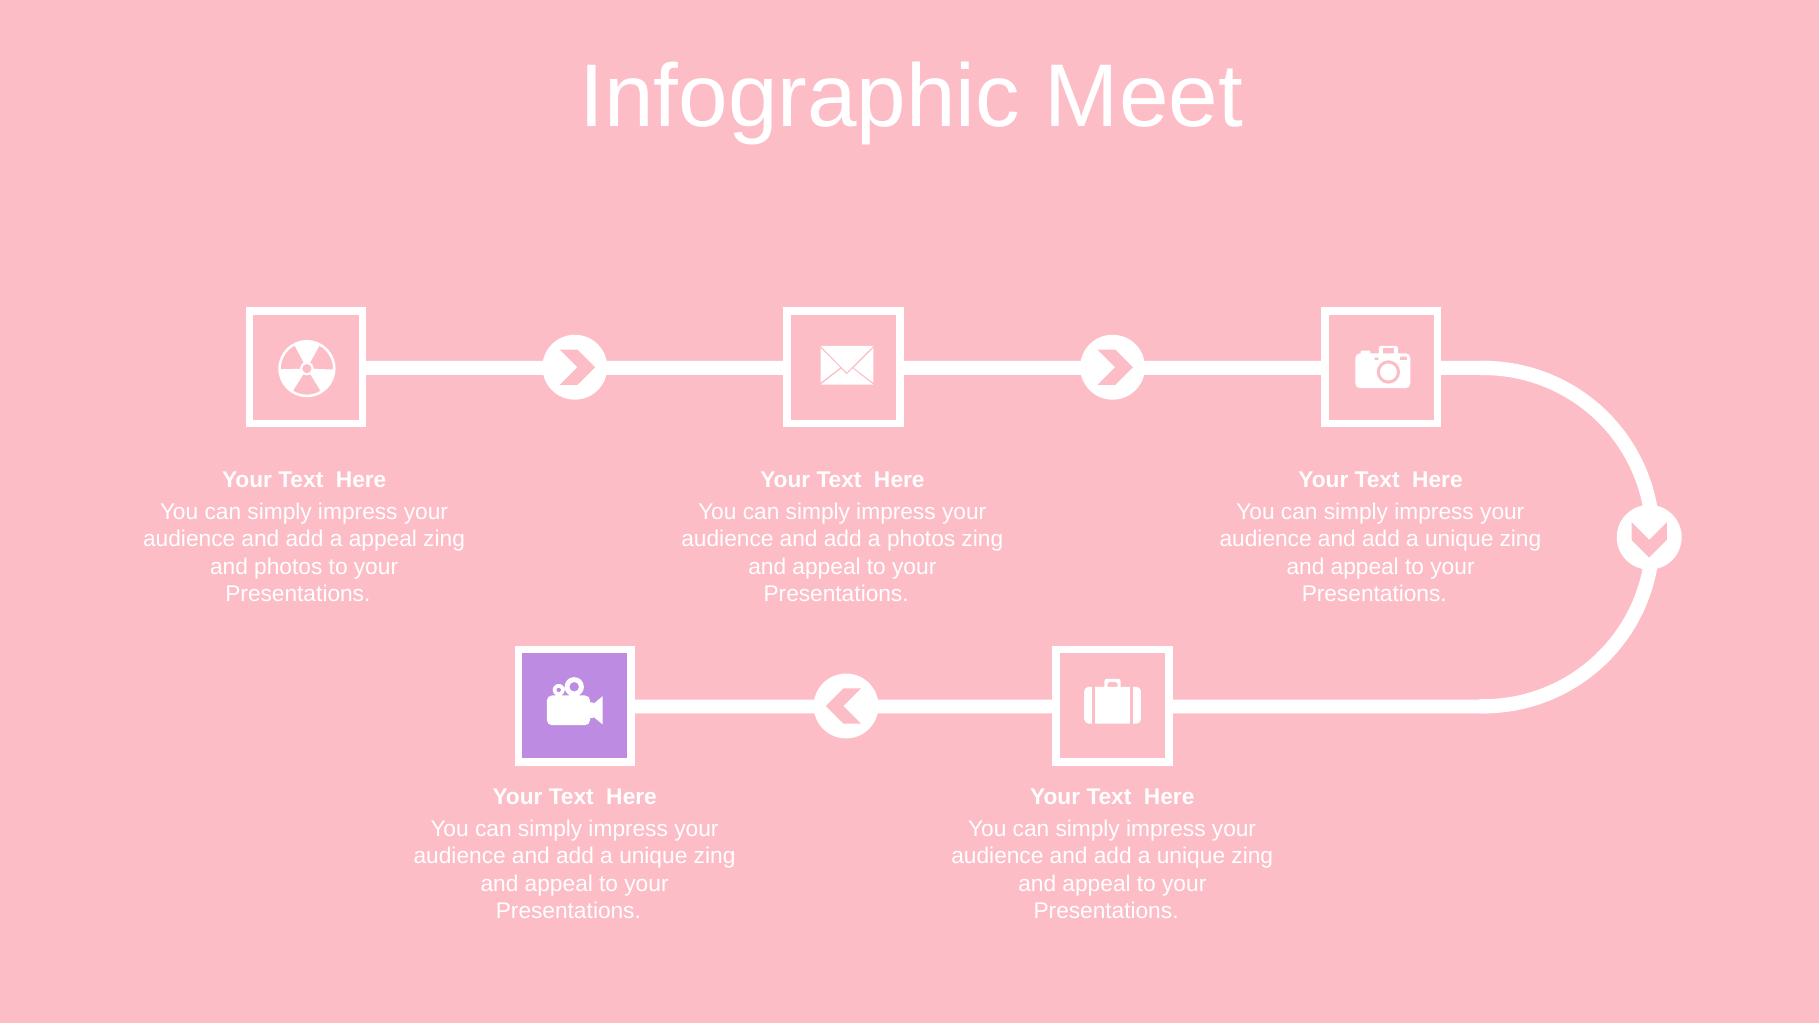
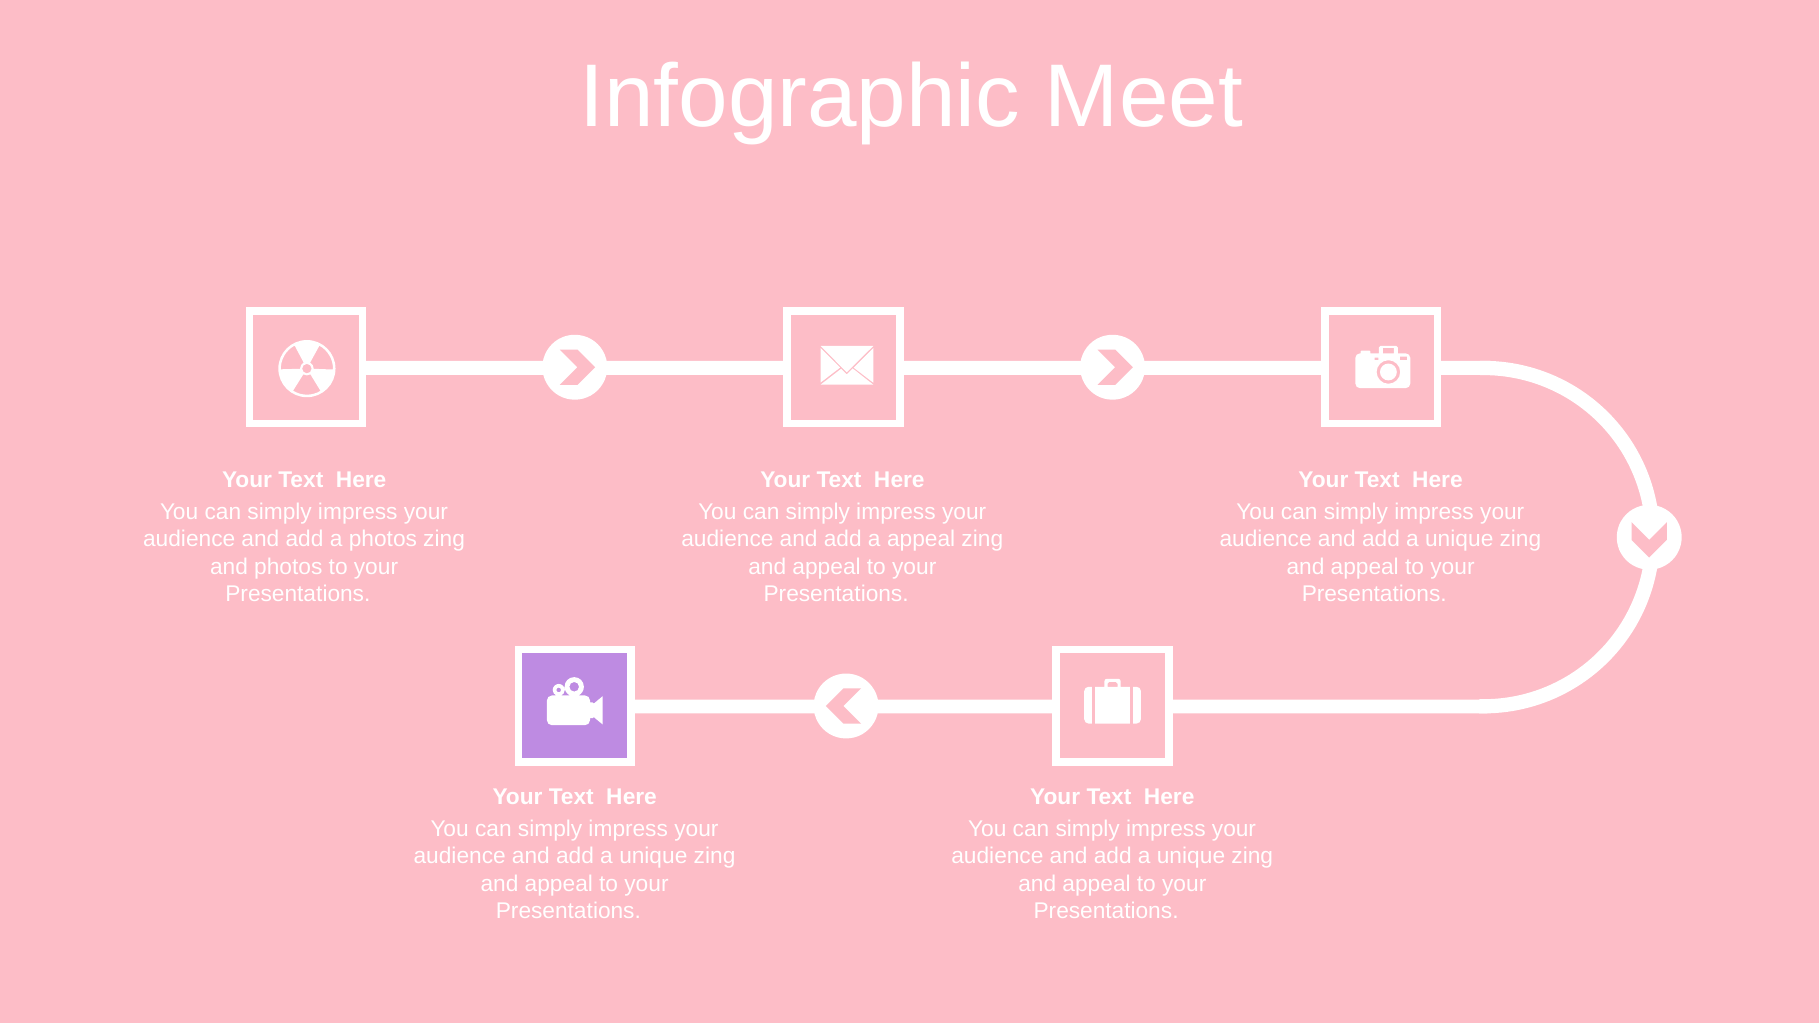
a appeal: appeal -> photos
a photos: photos -> appeal
